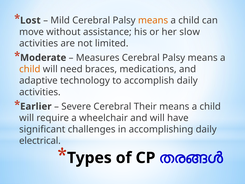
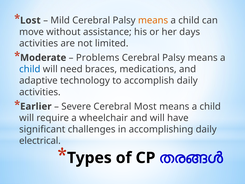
slow: slow -> days
Measures: Measures -> Problems
child at (30, 69) colour: orange -> blue
Their: Their -> Most
